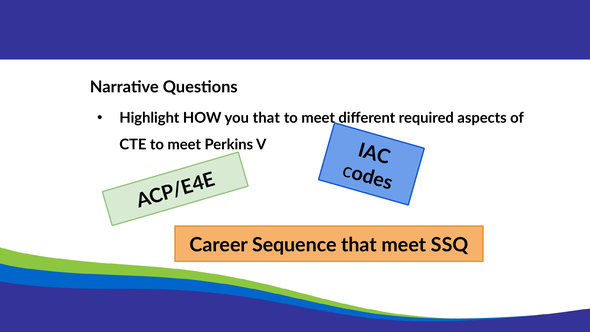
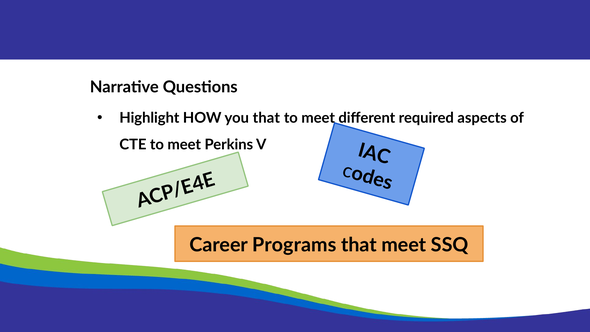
Sequence: Sequence -> Programs
